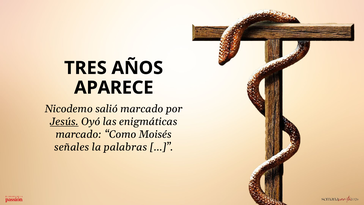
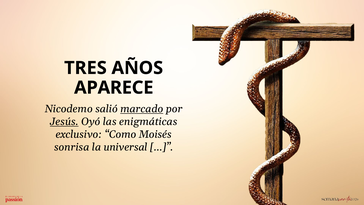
marcado at (142, 109) underline: none -> present
marcado at (79, 134): marcado -> exclusivo
señales: señales -> sonrisa
palabras: palabras -> universal
